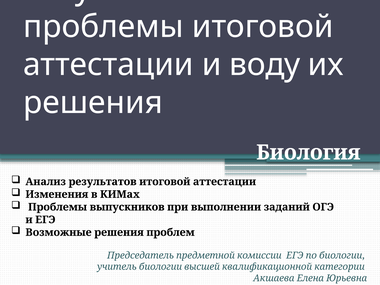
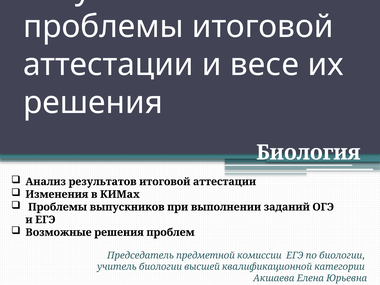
воду: воду -> весе
